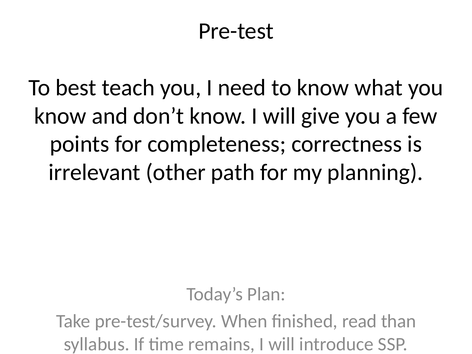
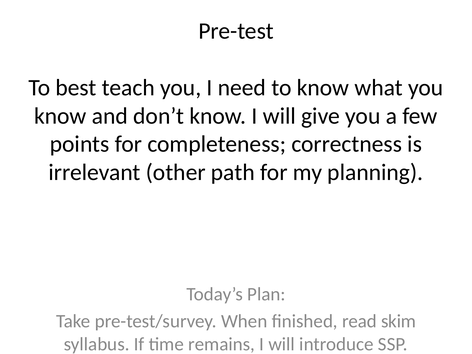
than: than -> skim
